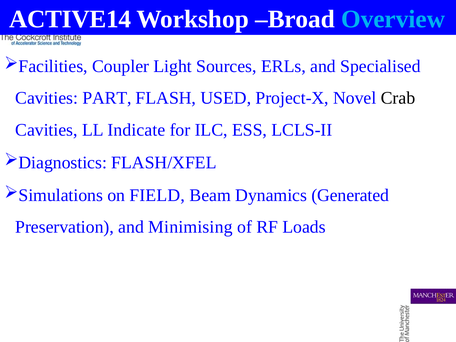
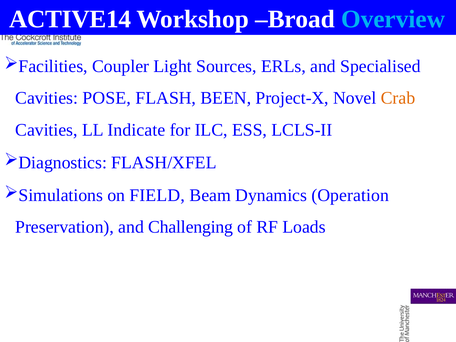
PART: PART -> POSE
USED: USED -> BEEN
Crab colour: black -> orange
Generated: Generated -> Operation
Minimising: Minimising -> Challenging
